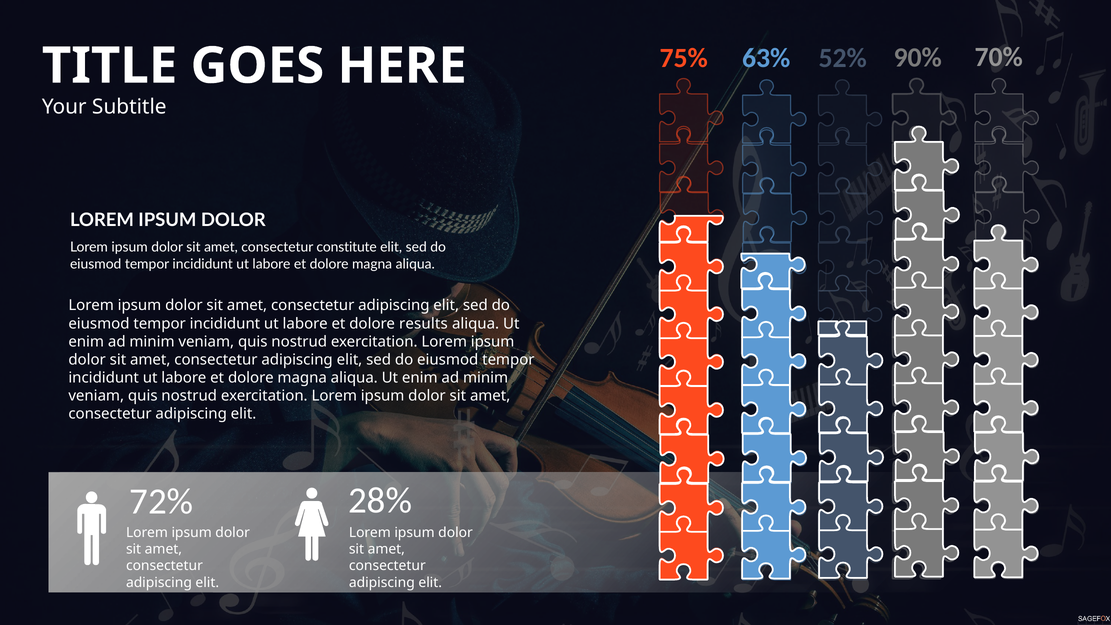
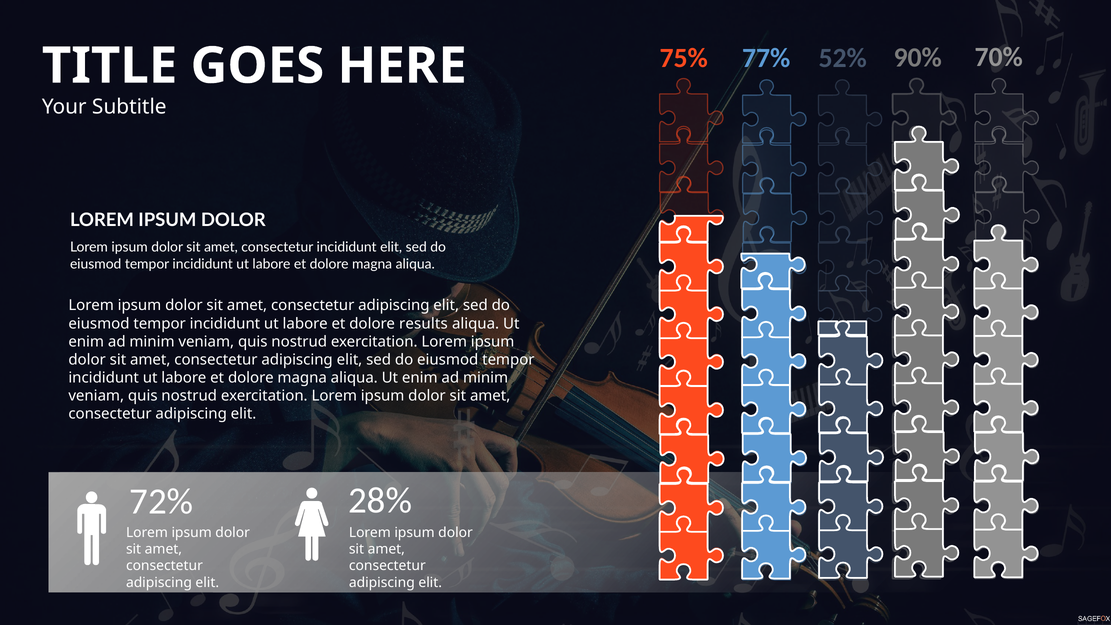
63%: 63% -> 77%
consectetur constitute: constitute -> incididunt
